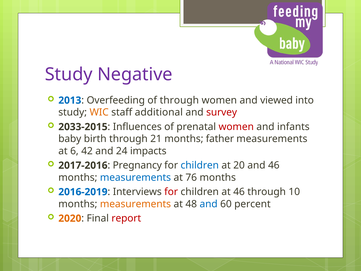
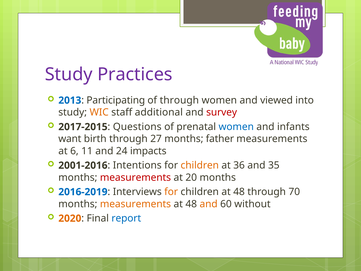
Negative: Negative -> Practices
Overfeeding: Overfeeding -> Participating
2033-2015: 2033-2015 -> 2017-2015
Influences: Influences -> Questions
women at (236, 127) colour: red -> blue
baby: baby -> want
21: 21 -> 27
42: 42 -> 11
2017-2016: 2017-2016 -> 2001-2016
Pregnancy: Pregnancy -> Intentions
children at (200, 165) colour: blue -> orange
20: 20 -> 36
and 46: 46 -> 35
measurements at (135, 177) colour: blue -> red
76: 76 -> 20
for at (171, 192) colour: red -> orange
children at 46: 46 -> 48
10: 10 -> 70
and at (209, 204) colour: blue -> orange
percent: percent -> without
report colour: red -> blue
